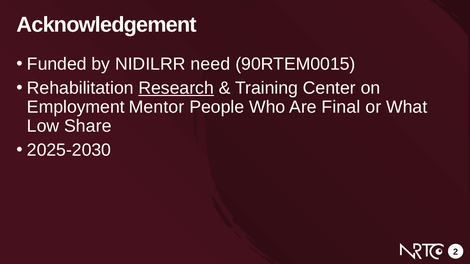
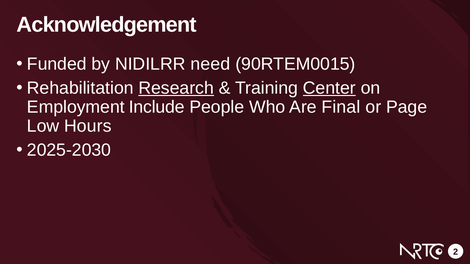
Center underline: none -> present
Mentor: Mentor -> Include
What: What -> Page
Share: Share -> Hours
